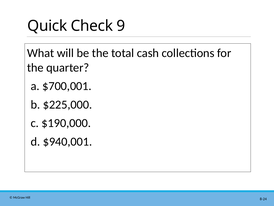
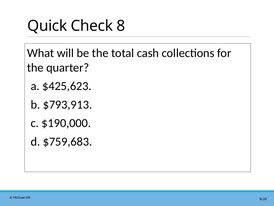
9: 9 -> 8
$700,001: $700,001 -> $425,623
$225,000: $225,000 -> $793,913
$940,001: $940,001 -> $759,683
